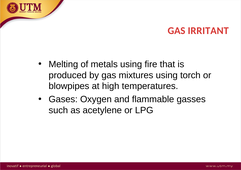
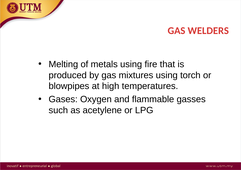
IRRITANT: IRRITANT -> WELDERS
